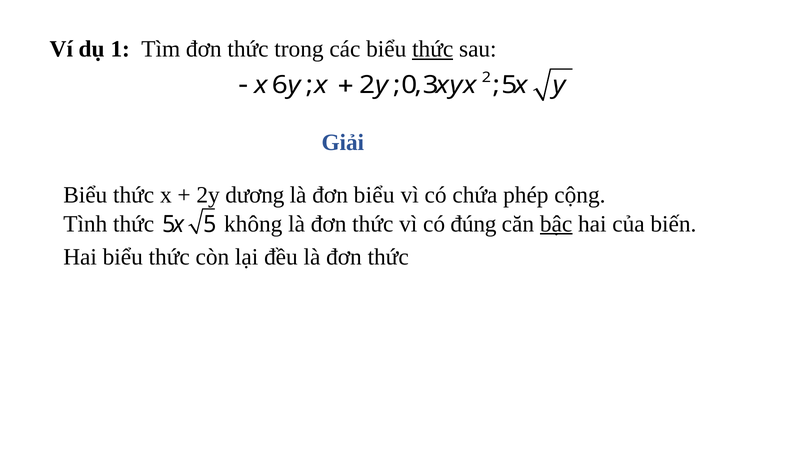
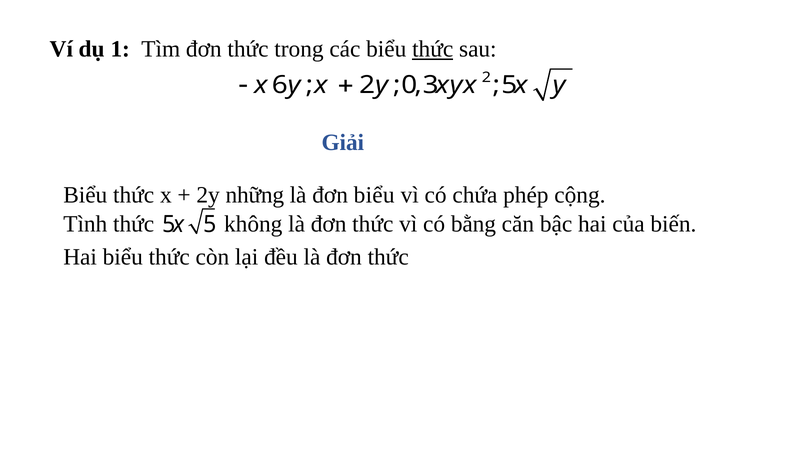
dương: dương -> những
đúng: đúng -> bằng
bậc underline: present -> none
